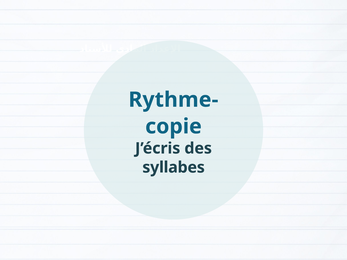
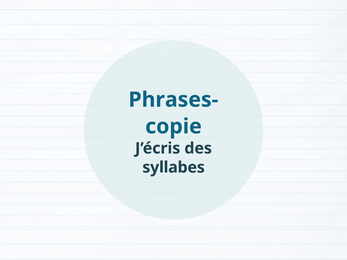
Rythme-: Rythme- -> Phrases-
